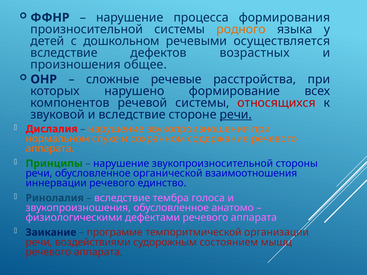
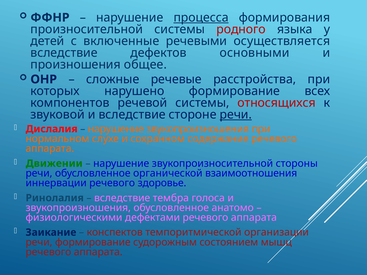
процесса underline: none -> present
родного colour: orange -> red
дошкольном: дошкольном -> включенные
возрастных: возрастных -> основными
Принципы: Принципы -> Движении
единство: единство -> здоровье
программе: программе -> конспектов
речи воздействиями: воздействиями -> формирование
